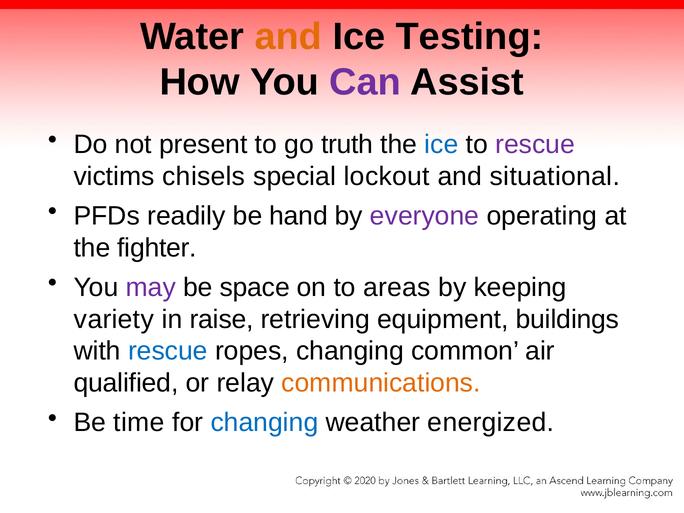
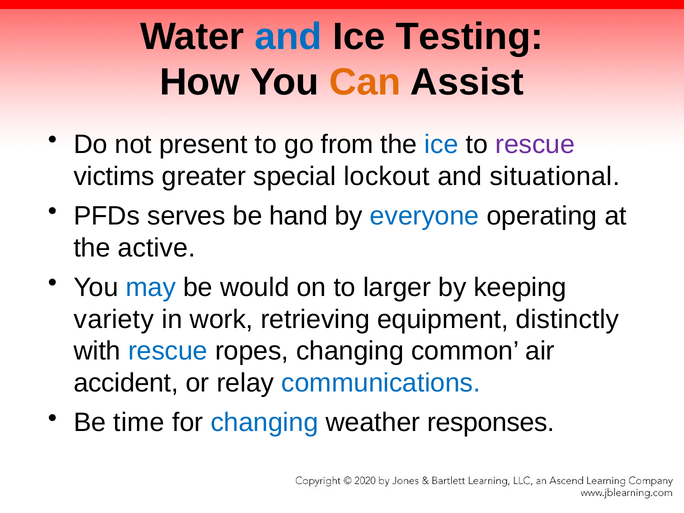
and at (288, 37) colour: orange -> blue
Can colour: purple -> orange
truth: truth -> from
chisels: chisels -> greater
readily: readily -> serves
everyone colour: purple -> blue
fighter: fighter -> active
may colour: purple -> blue
space: space -> would
areas: areas -> larger
raise: raise -> work
buildings: buildings -> distinctly
qualified: qualified -> accident
communications colour: orange -> blue
energized: energized -> responses
